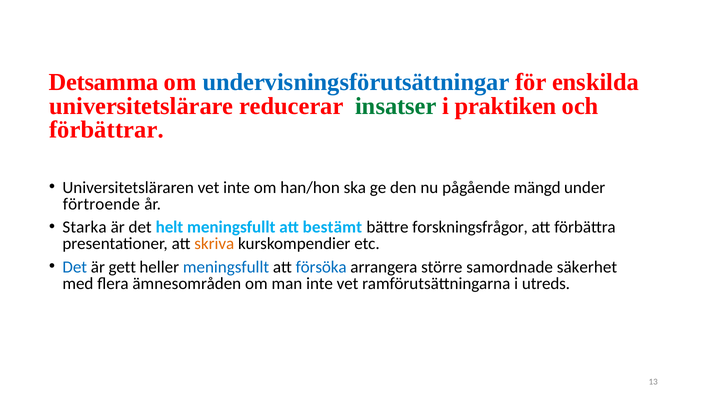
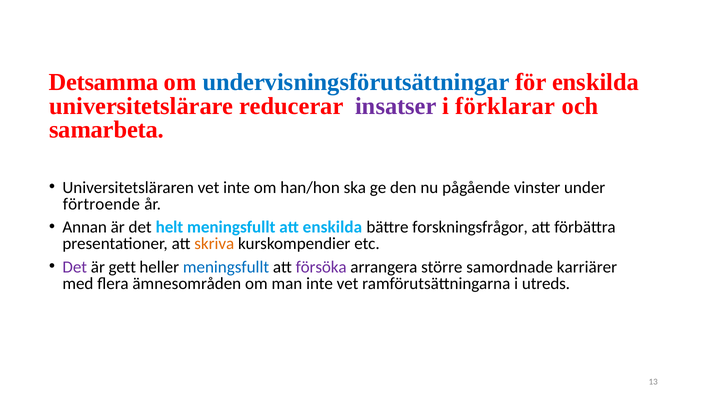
insatser colour: green -> purple
praktiken: praktiken -> förklarar
förbättrar: förbättrar -> samarbeta
mängd: mängd -> vinster
Starka: Starka -> Annan
att bestämt: bestämt -> enskilda
Det at (75, 267) colour: blue -> purple
försöka colour: blue -> purple
säkerhet: säkerhet -> karriärer
